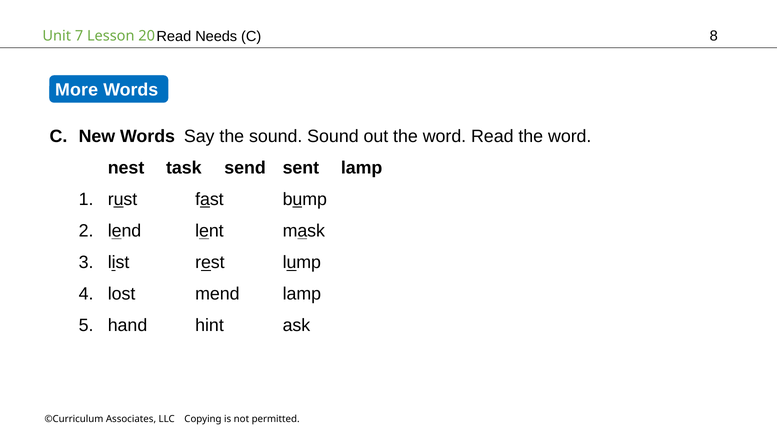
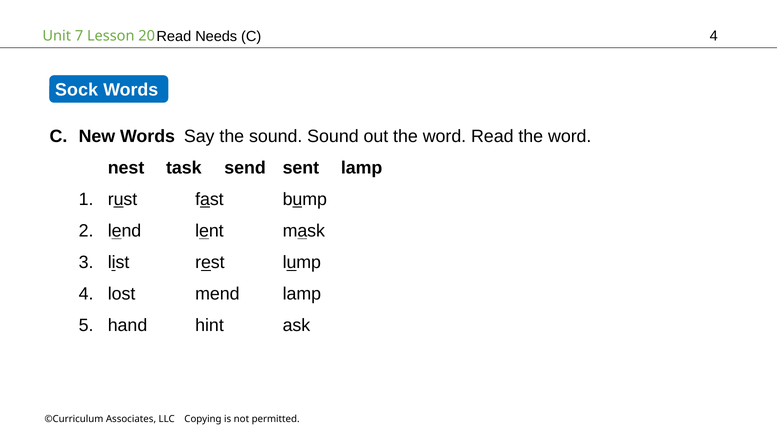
8 at (714, 36): 8 -> 4
More: More -> Sock
